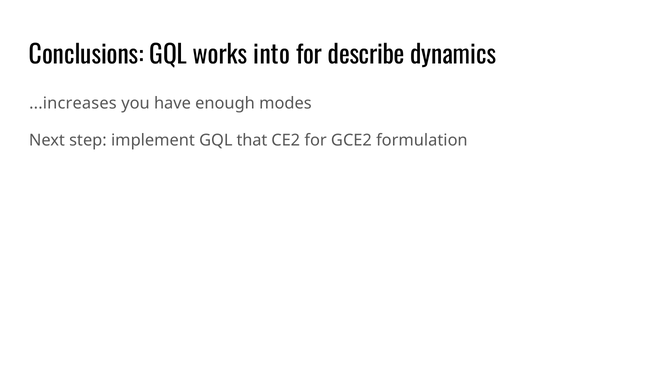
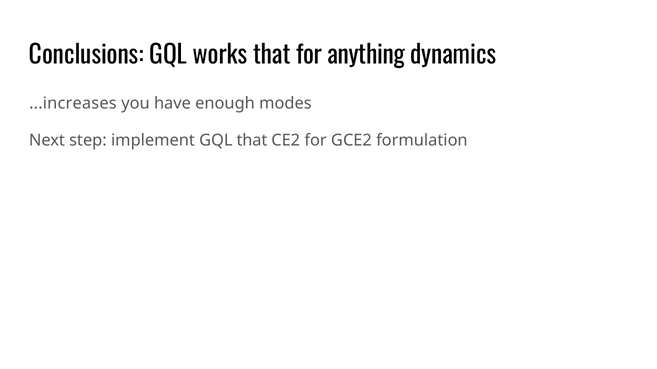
works into: into -> that
describe: describe -> anything
